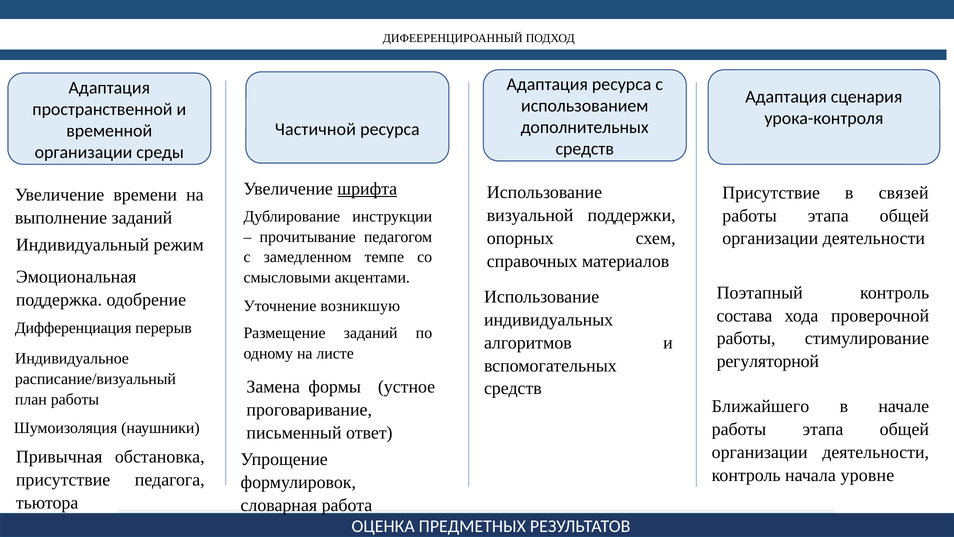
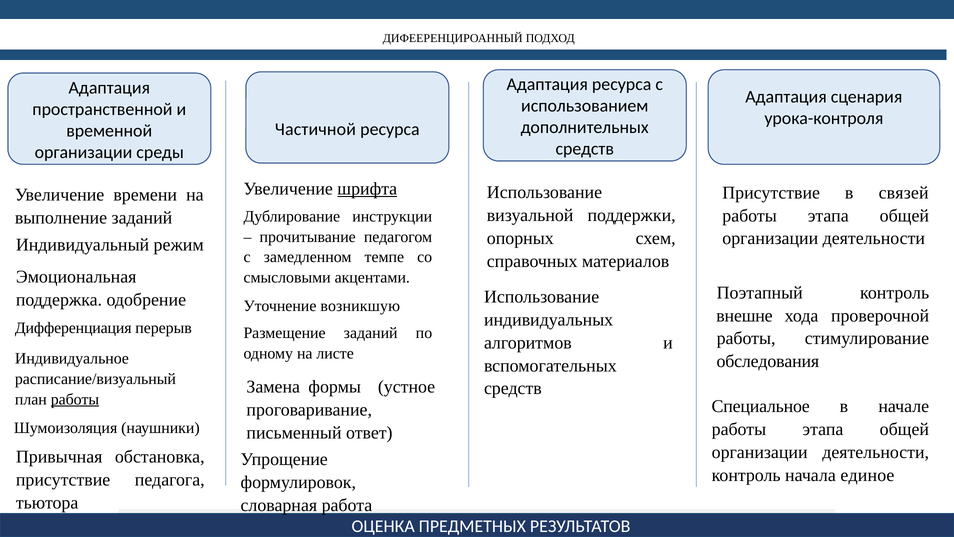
состава: состава -> внешне
регуляторной: регуляторной -> обследования
работы at (75, 399) underline: none -> present
Ближайшего: Ближайшего -> Специальное
уровне: уровне -> единое
